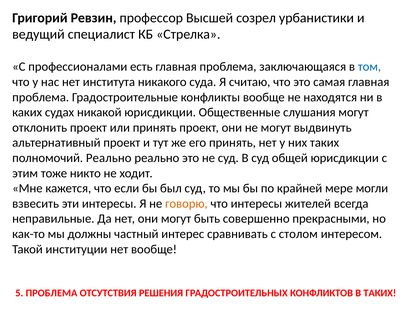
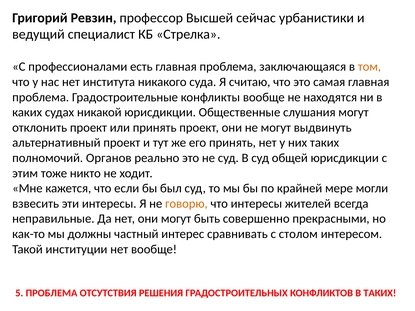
созрел: созрел -> сейчас
том colour: blue -> orange
полномочий Реально: Реально -> Органов
